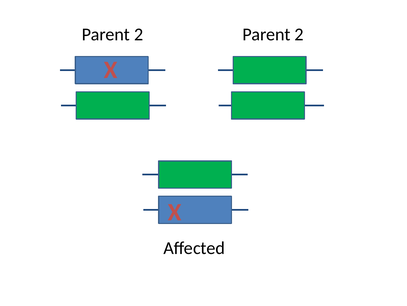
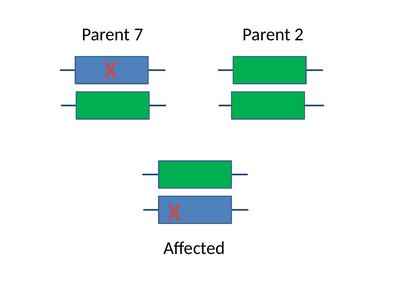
2 at (139, 34): 2 -> 7
